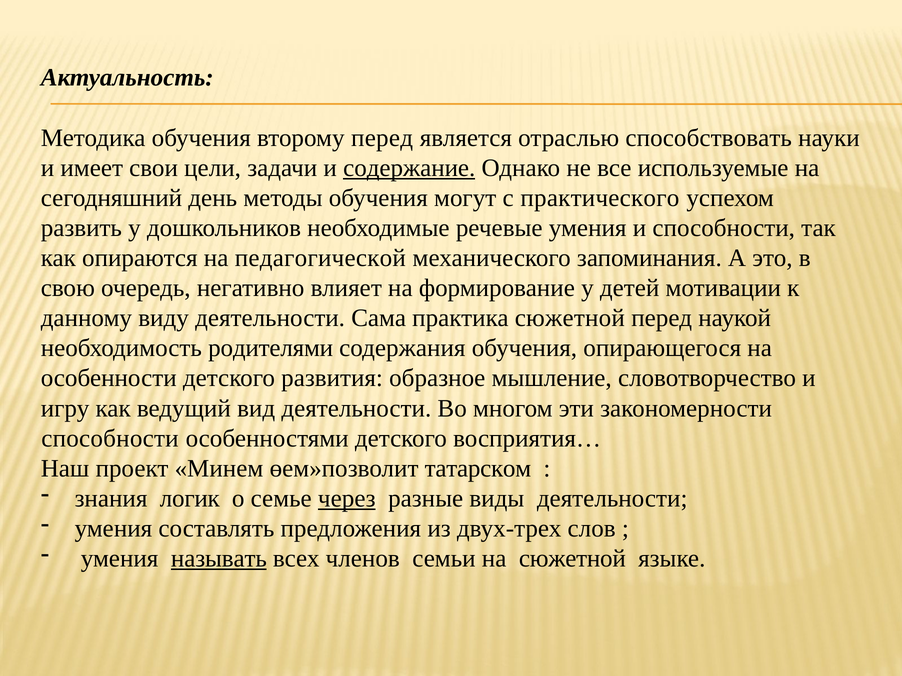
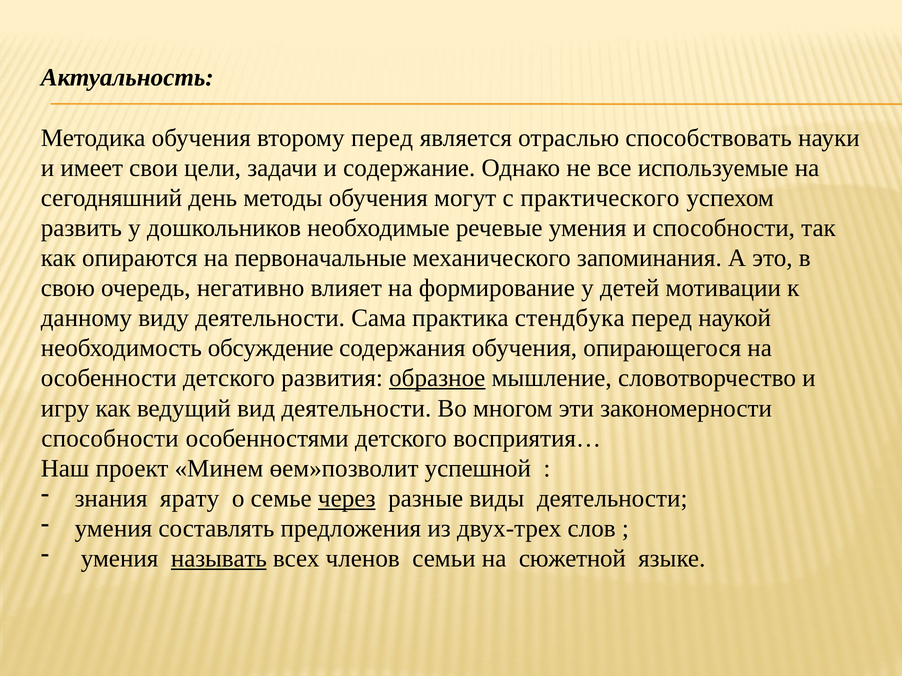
содержание underline: present -> none
педагогической: педагогической -> первоначальные
практика сюжетной: сюжетной -> стендбука
родителями: родителями -> обсуждение
образное underline: none -> present
татарском: татарском -> успешной
логик: логик -> ярату
